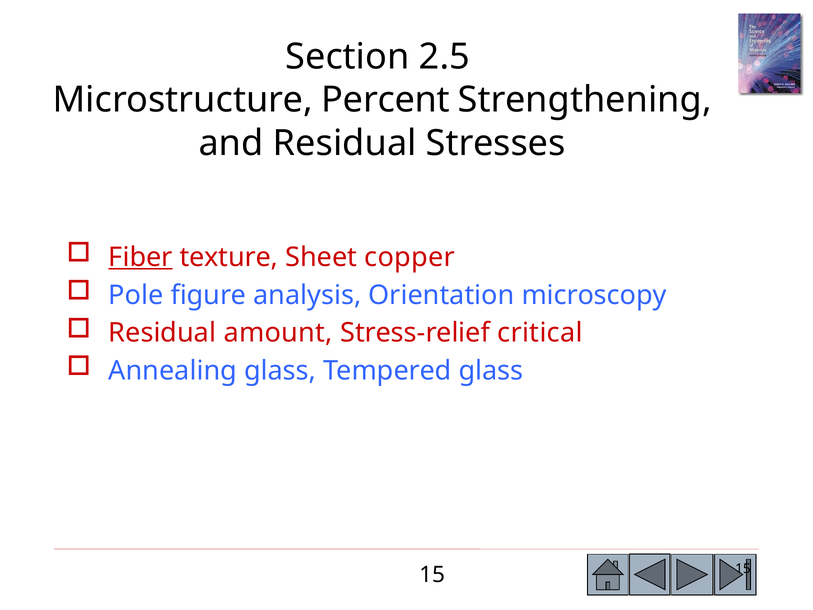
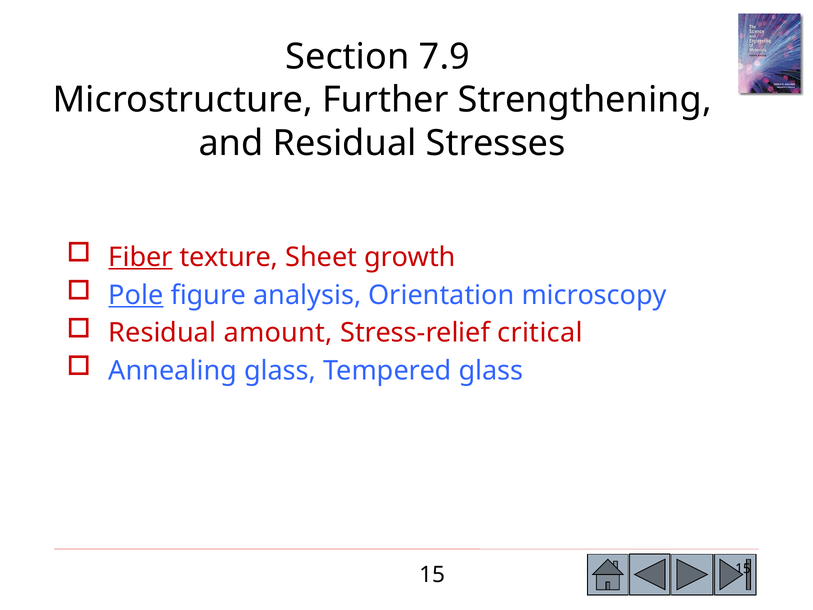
2.5: 2.5 -> 7.9
Percent: Percent -> Further
copper: copper -> growth
Pole underline: none -> present
